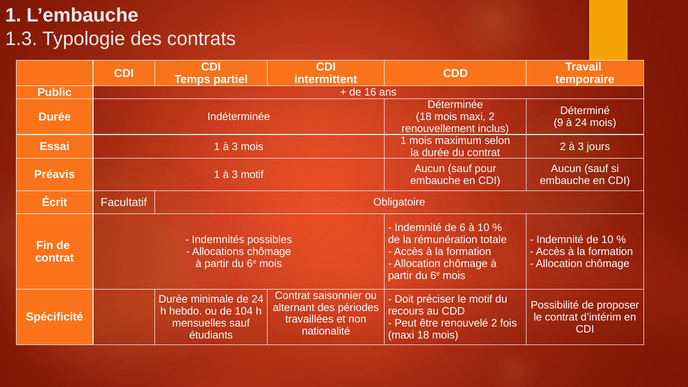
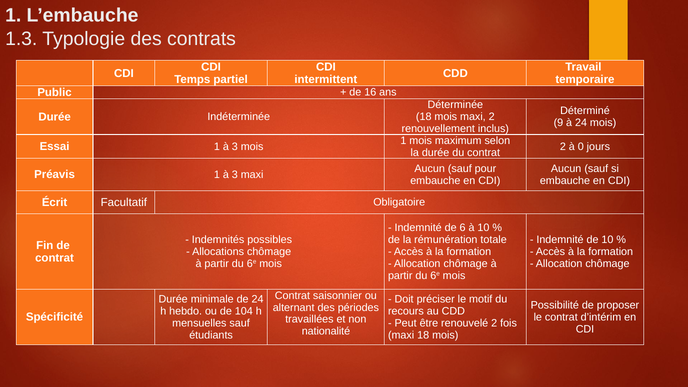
2 à 3: 3 -> 0
3 motif: motif -> maxi
